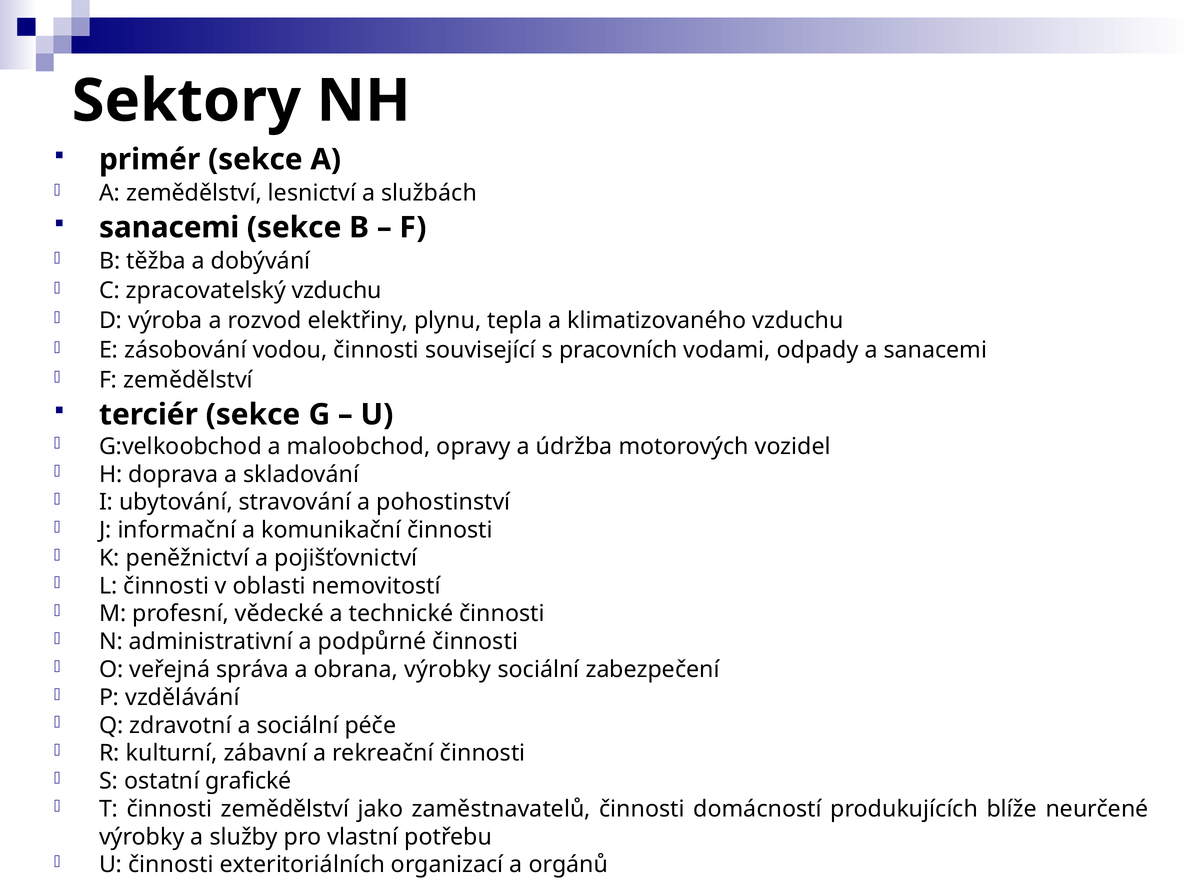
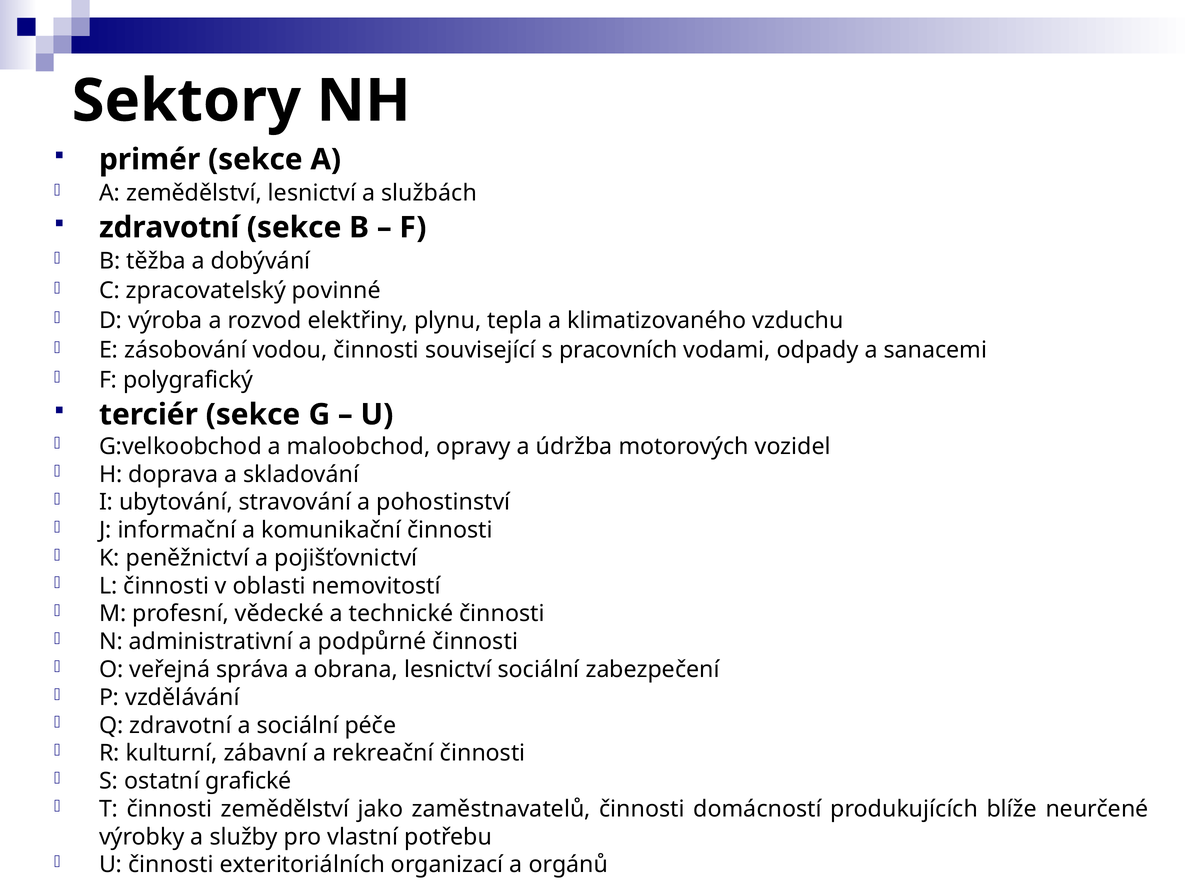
sanacemi at (169, 227): sanacemi -> zdravotní
zpracovatelský vzduchu: vzduchu -> povinné
F zemědělství: zemědělství -> polygrafický
obrana výrobky: výrobky -> lesnictví
